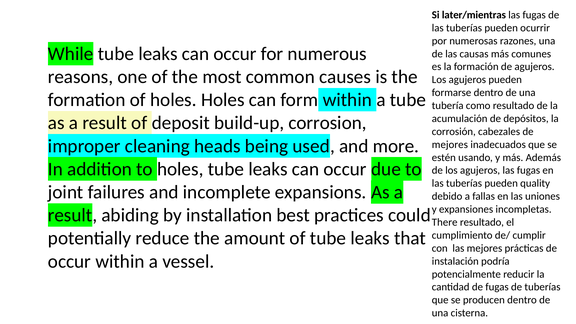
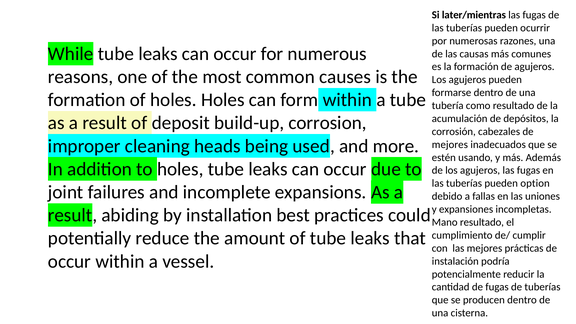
quality: quality -> option
There: There -> Mano
